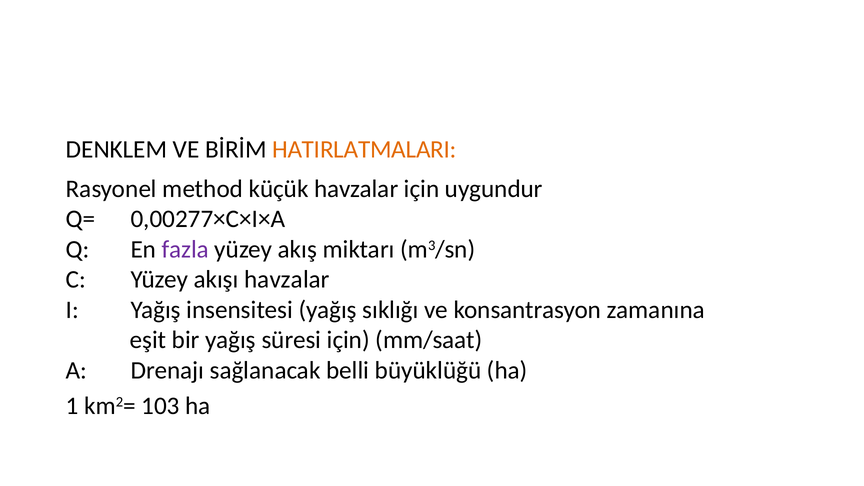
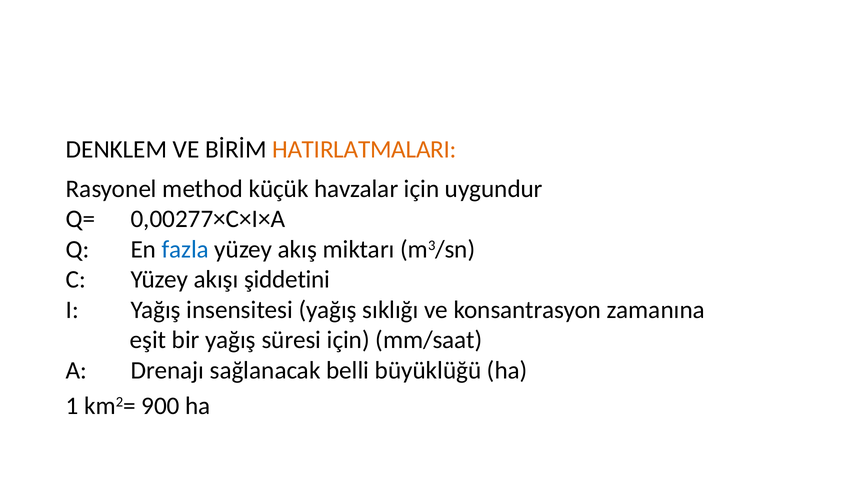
fazla colour: purple -> blue
akışı havzalar: havzalar -> şiddetini
103: 103 -> 900
